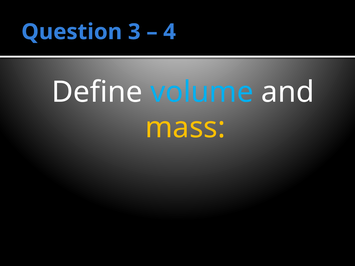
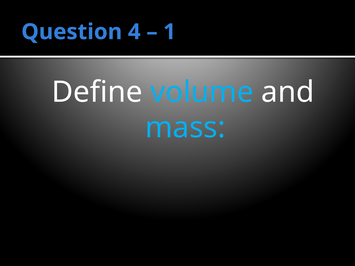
3: 3 -> 4
4: 4 -> 1
mass colour: yellow -> light blue
